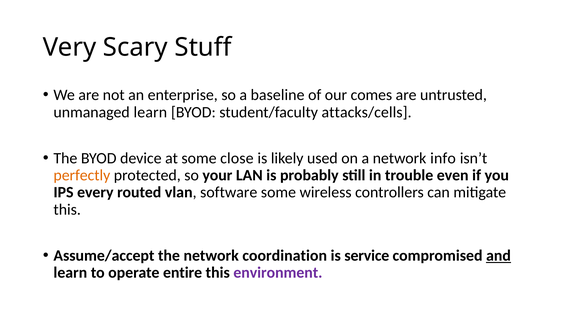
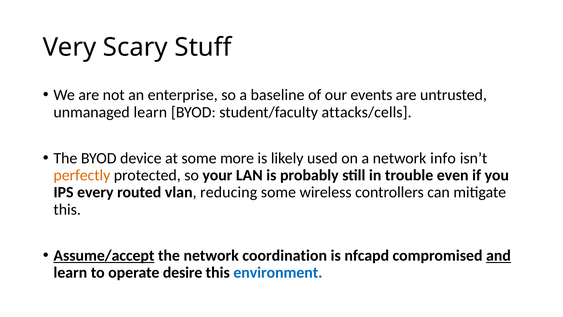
comes: comes -> events
close: close -> more
software: software -> reducing
Assume/accept underline: none -> present
service: service -> nfcapd
entire: entire -> desire
environment colour: purple -> blue
